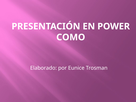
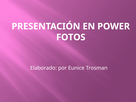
COMO: COMO -> FOTOS
